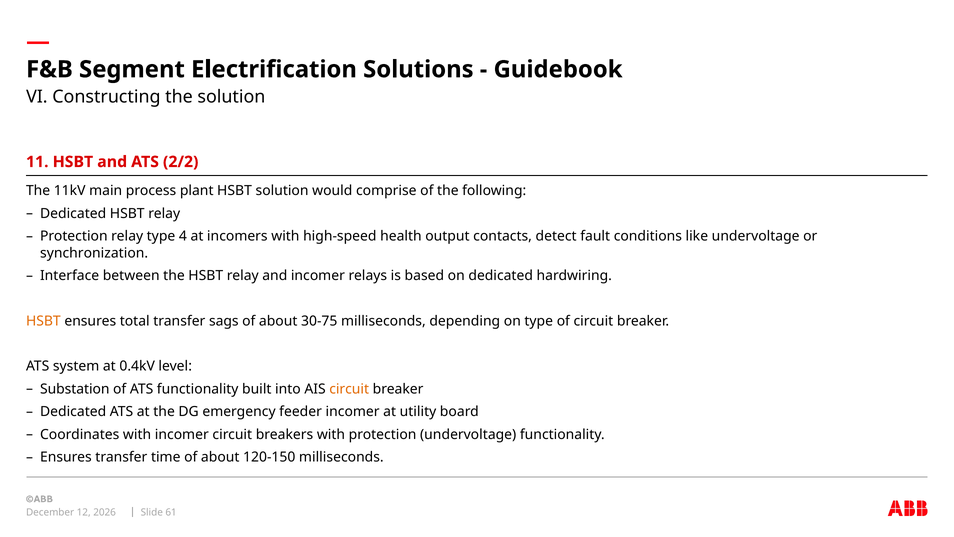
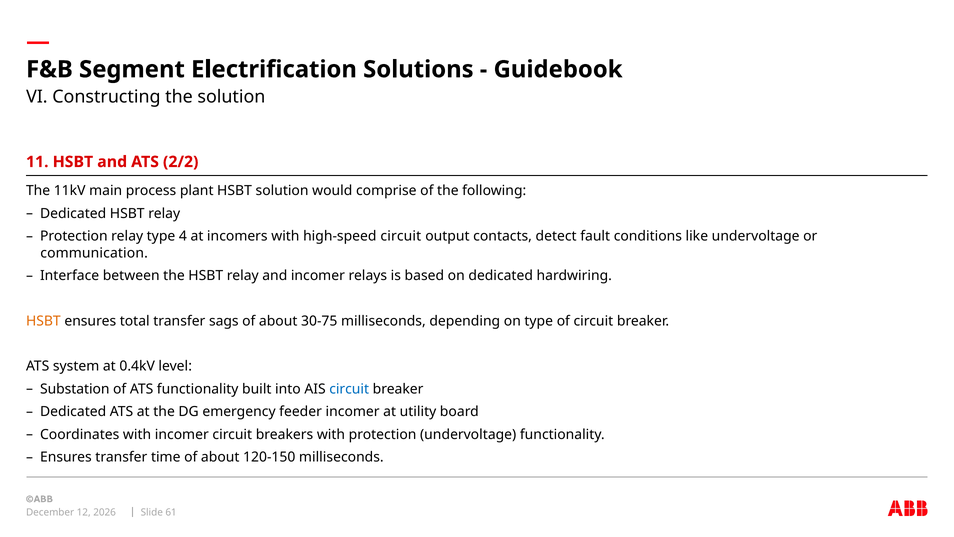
high-speed health: health -> circuit
synchronization: synchronization -> communication
circuit at (349, 389) colour: orange -> blue
